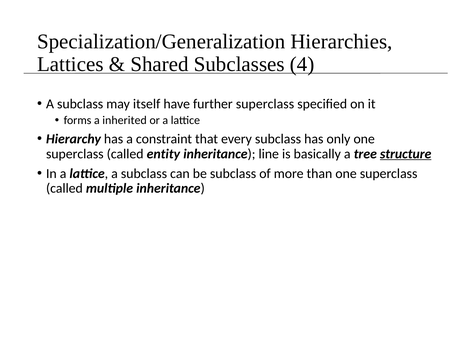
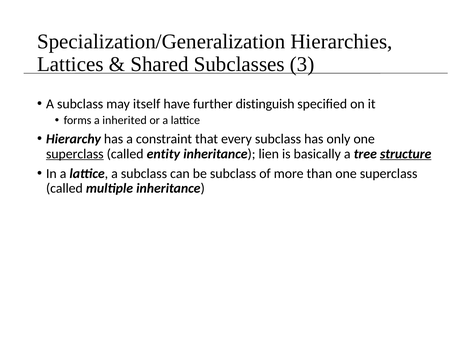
4: 4 -> 3
further superclass: superclass -> distinguish
superclass at (75, 154) underline: none -> present
line: line -> lien
